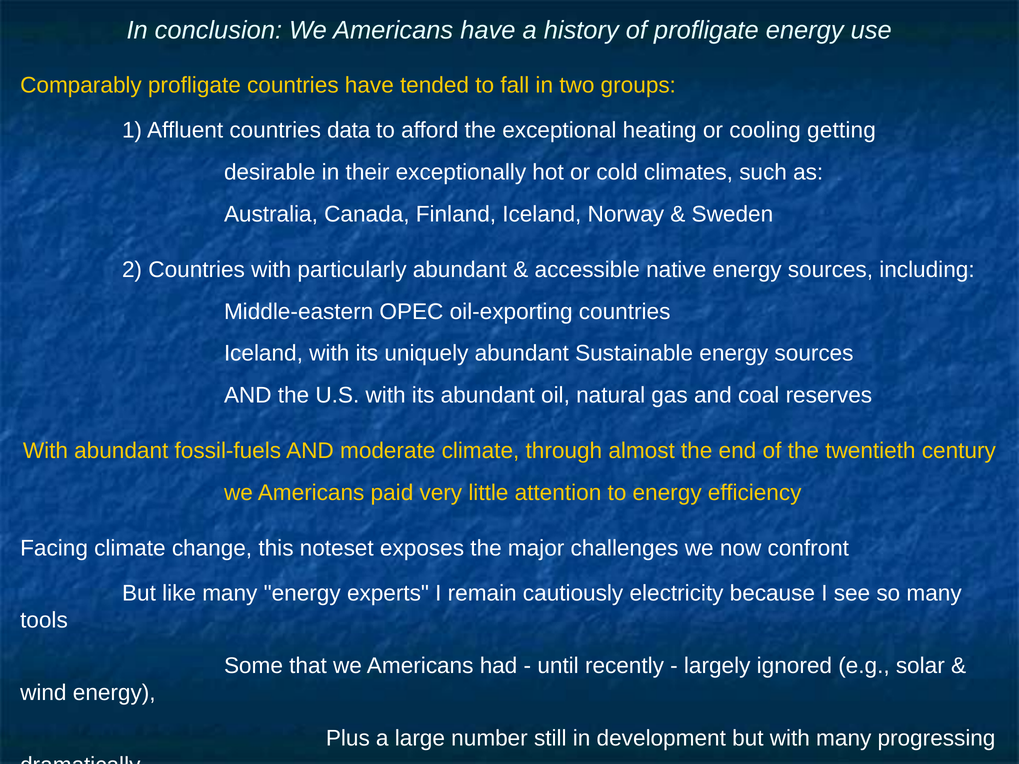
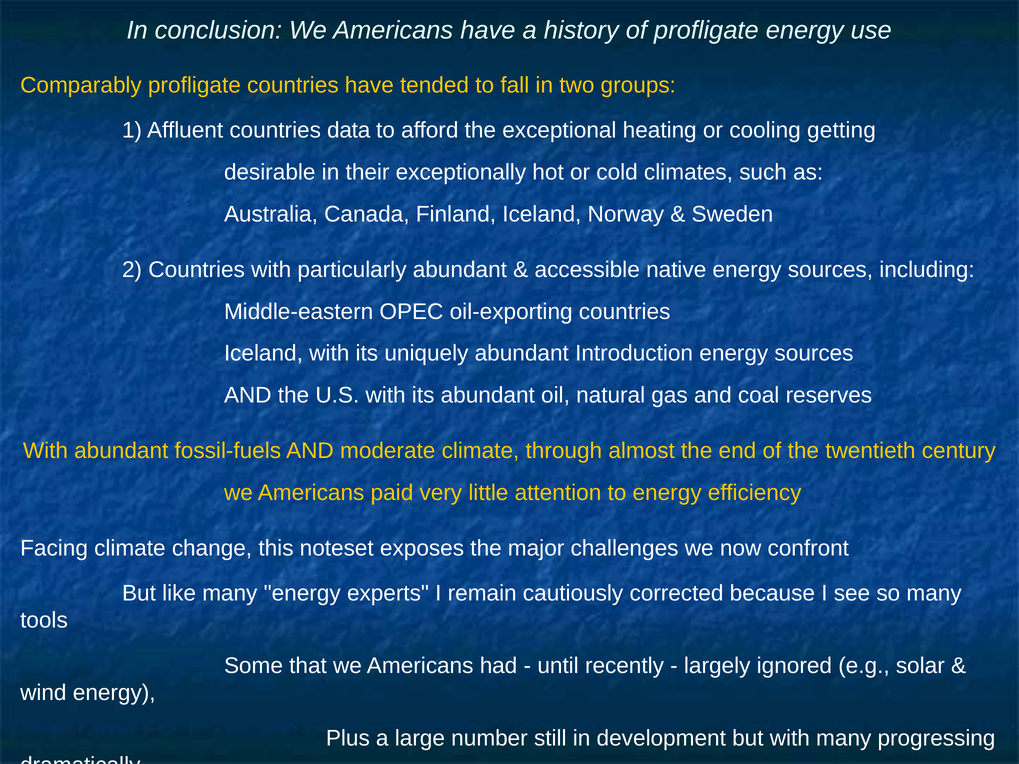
Sustainable: Sustainable -> Introduction
electricity: electricity -> corrected
